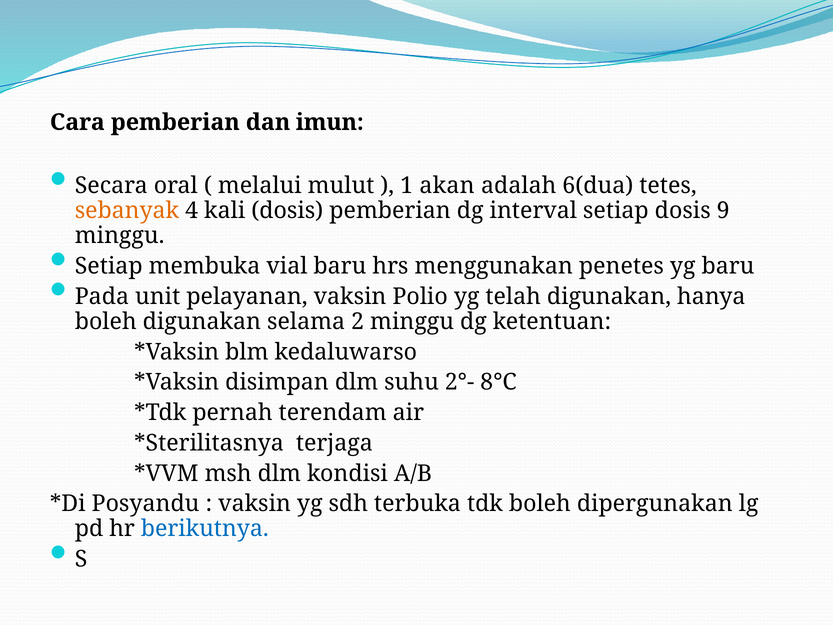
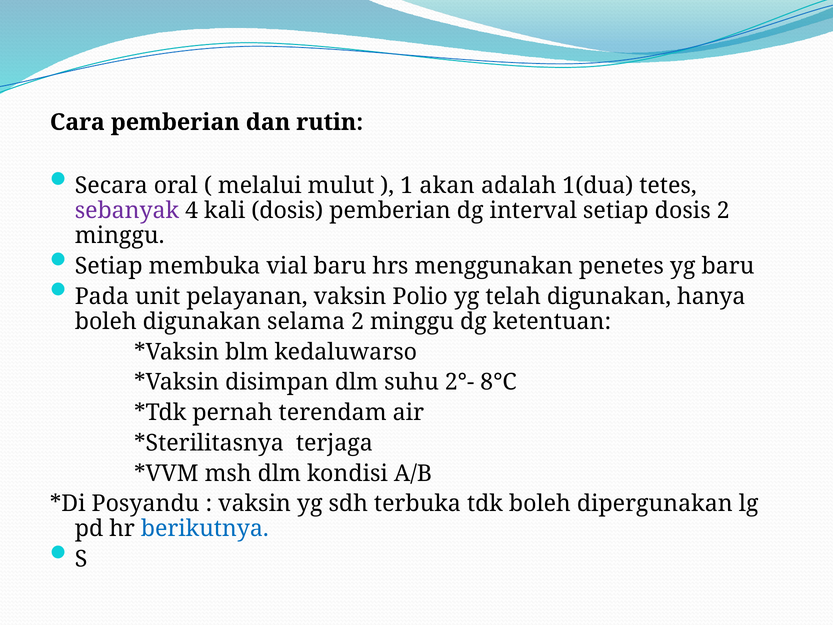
imun: imun -> rutin
6(dua: 6(dua -> 1(dua
sebanyak colour: orange -> purple
dosis 9: 9 -> 2
